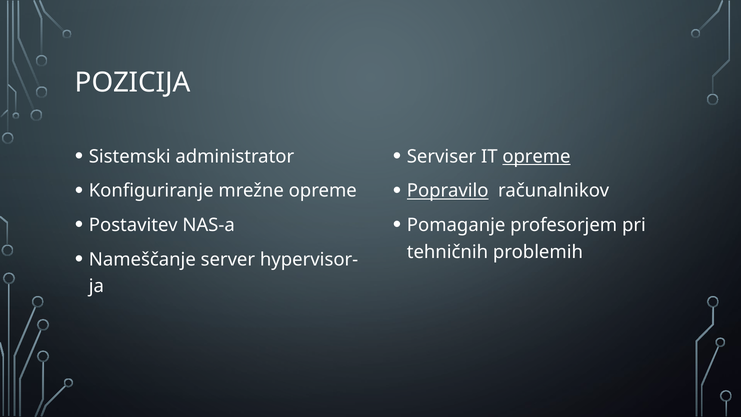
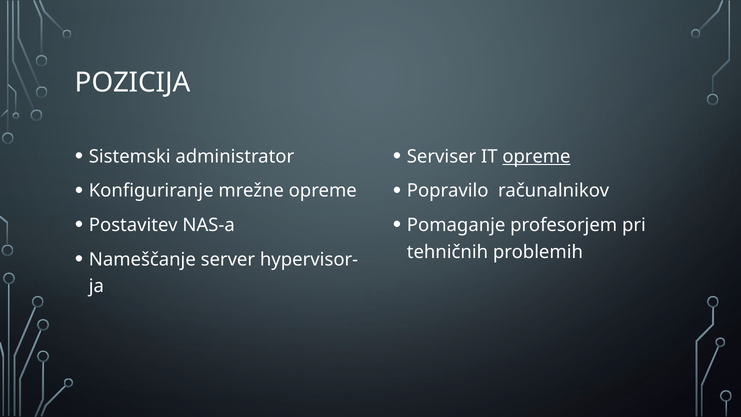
Popravilo underline: present -> none
